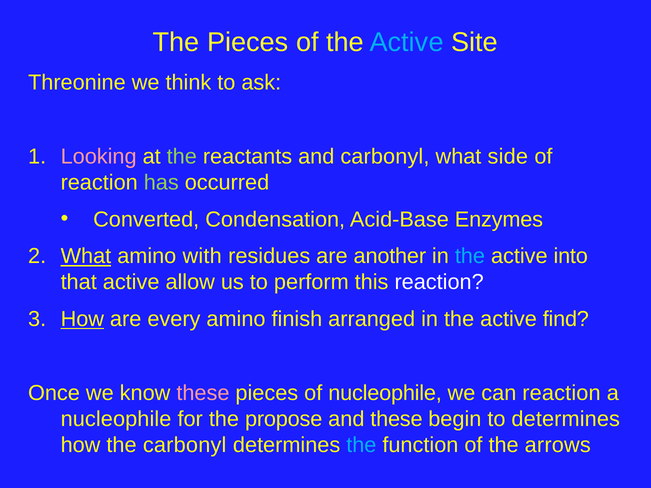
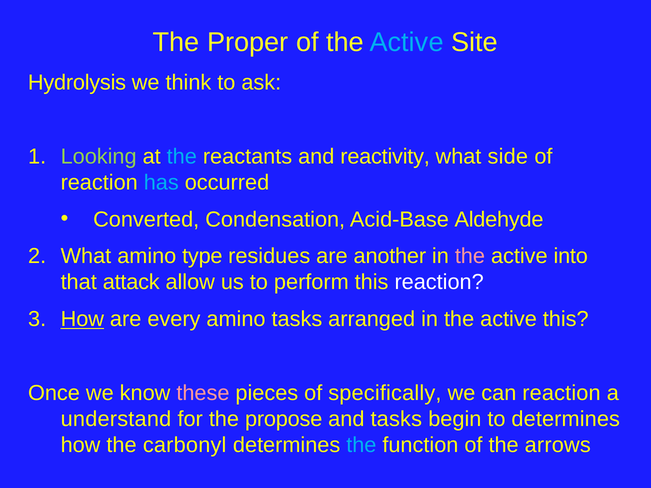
The Pieces: Pieces -> Proper
Threonine: Threonine -> Hydrolysis
Looking colour: pink -> light green
the at (182, 157) colour: light green -> light blue
and carbonyl: carbonyl -> reactivity
has colour: light green -> light blue
Enzymes: Enzymes -> Aldehyde
What at (86, 256) underline: present -> none
with: with -> type
the at (470, 256) colour: light blue -> pink
that active: active -> attack
amino finish: finish -> tasks
active find: find -> this
of nucleophile: nucleophile -> specifically
nucleophile at (116, 419): nucleophile -> understand
and these: these -> tasks
